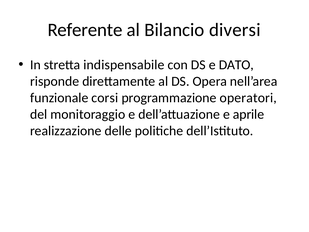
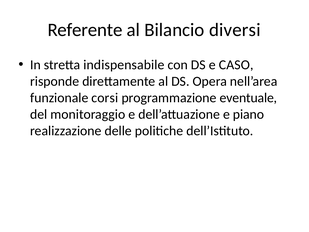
DATO: DATO -> CASO
operatori: operatori -> eventuale
aprile: aprile -> piano
